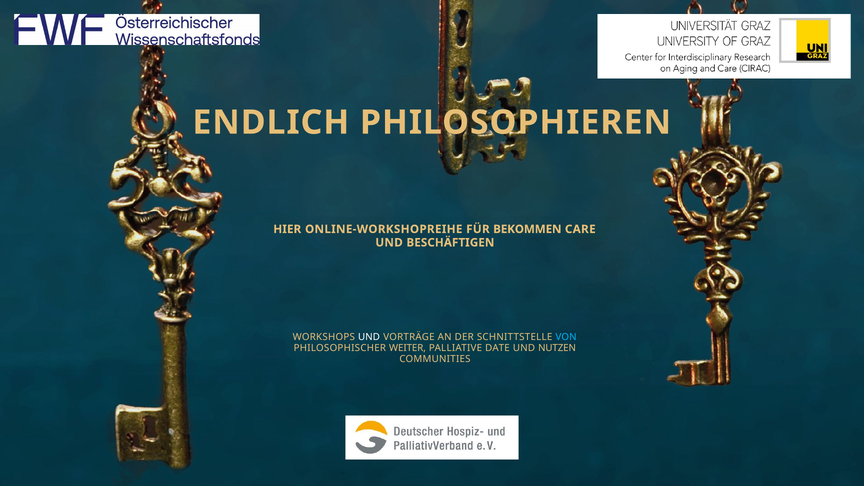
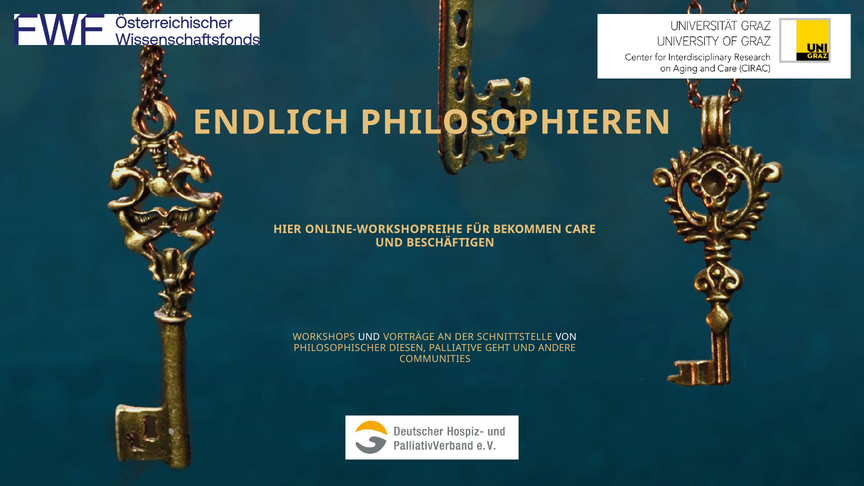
VON colour: light blue -> white
WEITER: WEITER -> DIESEN
DATE: DATE -> GEHT
NUTZEN: NUTZEN -> ANDERE
